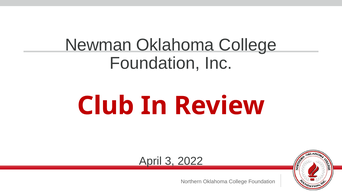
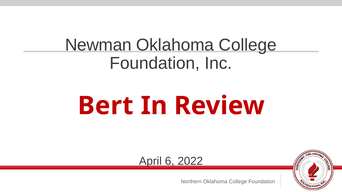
Club: Club -> Bert
3: 3 -> 6
